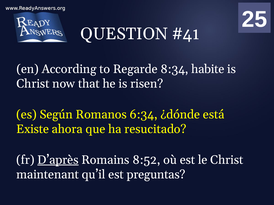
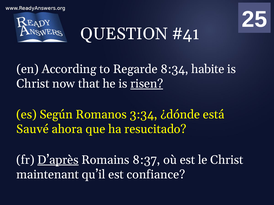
risen underline: none -> present
6:34: 6:34 -> 3:34
Existe: Existe -> Sauvé
8:52: 8:52 -> 8:37
preguntas: preguntas -> confiance
